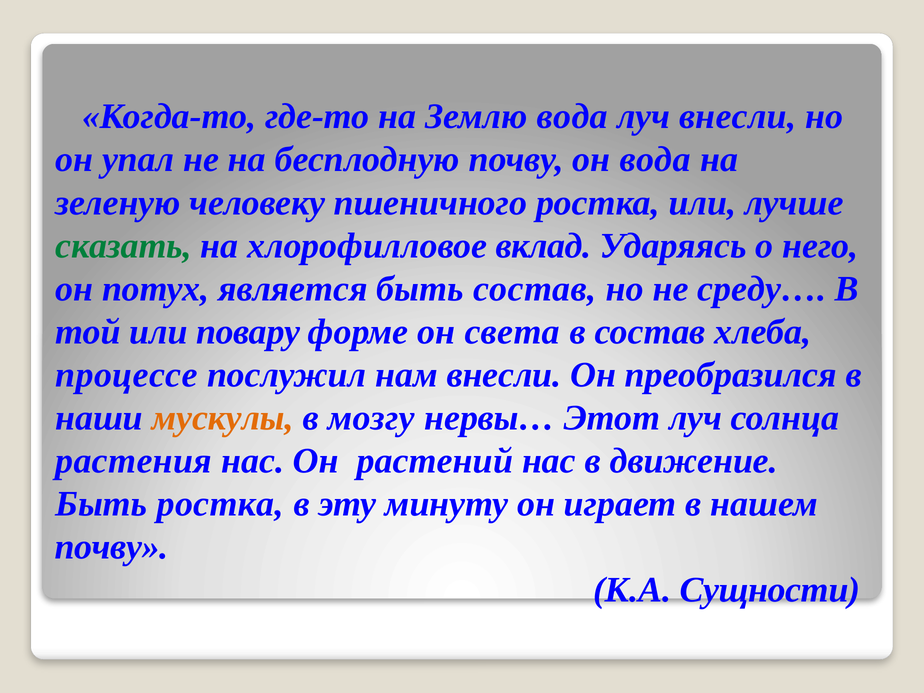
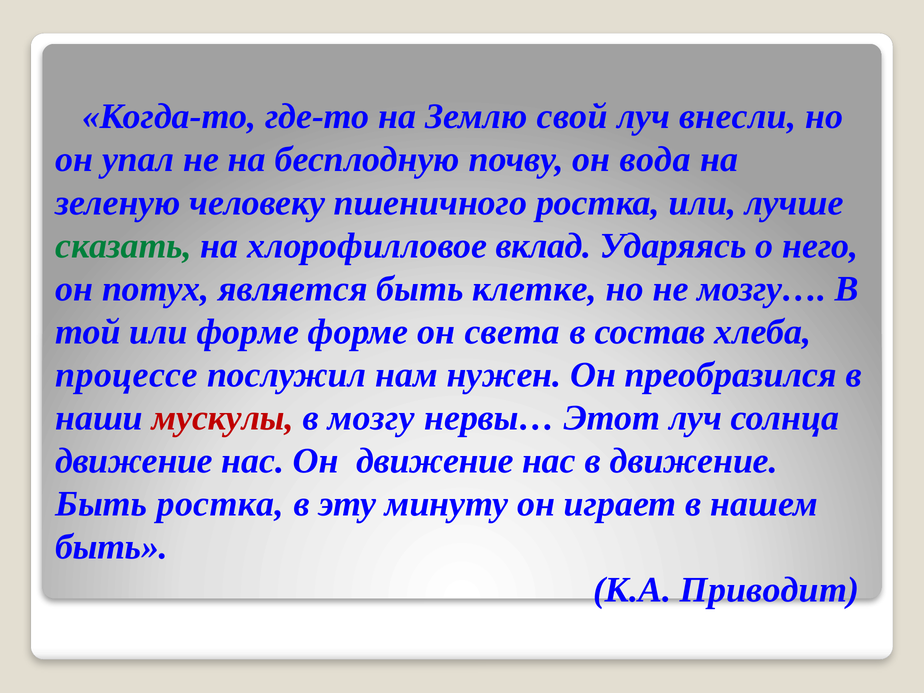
Землю вода: вода -> свой
быть состав: состав -> клетке
среду…: среду… -> мозгу…
или повару: повару -> форме
нам внесли: внесли -> нужен
мускулы colour: orange -> red
растения at (134, 461): растения -> движение
Он растений: растений -> движение
почву at (111, 547): почву -> быть
Сущности: Сущности -> Приводит
